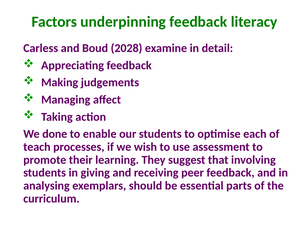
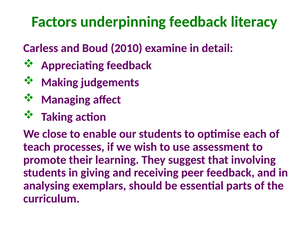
2028: 2028 -> 2010
done: done -> close
